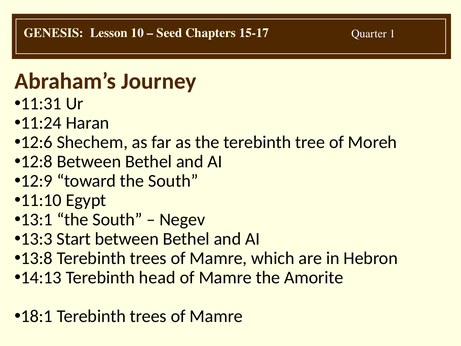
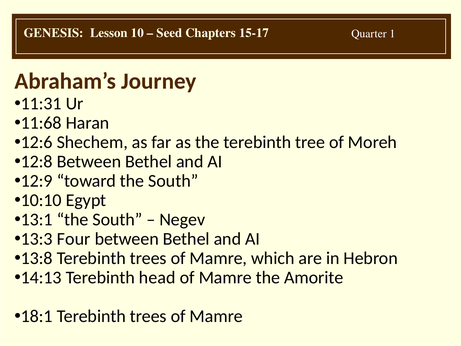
11:24: 11:24 -> 11:68
11:10: 11:10 -> 10:10
Start: Start -> Four
